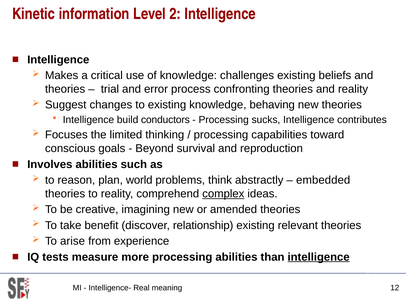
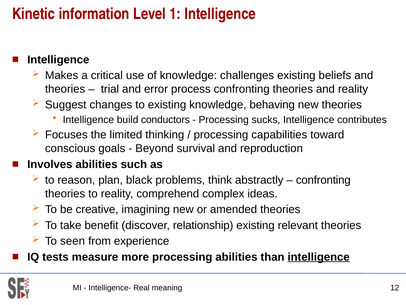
2: 2 -> 1
world: world -> black
embedded at (323, 180): embedded -> confronting
complex underline: present -> none
arise: arise -> seen
